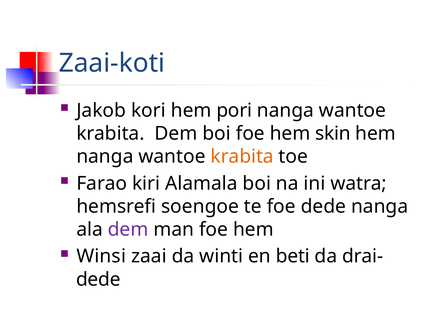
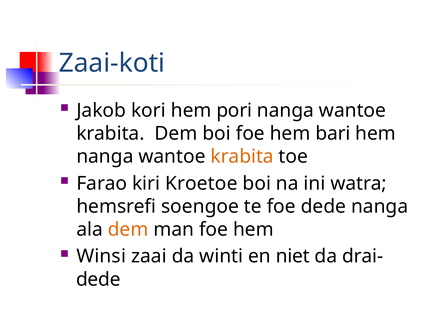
skin: skin -> bari
Alamala: Alamala -> Kroetoe
dem at (128, 229) colour: purple -> orange
beti: beti -> niet
